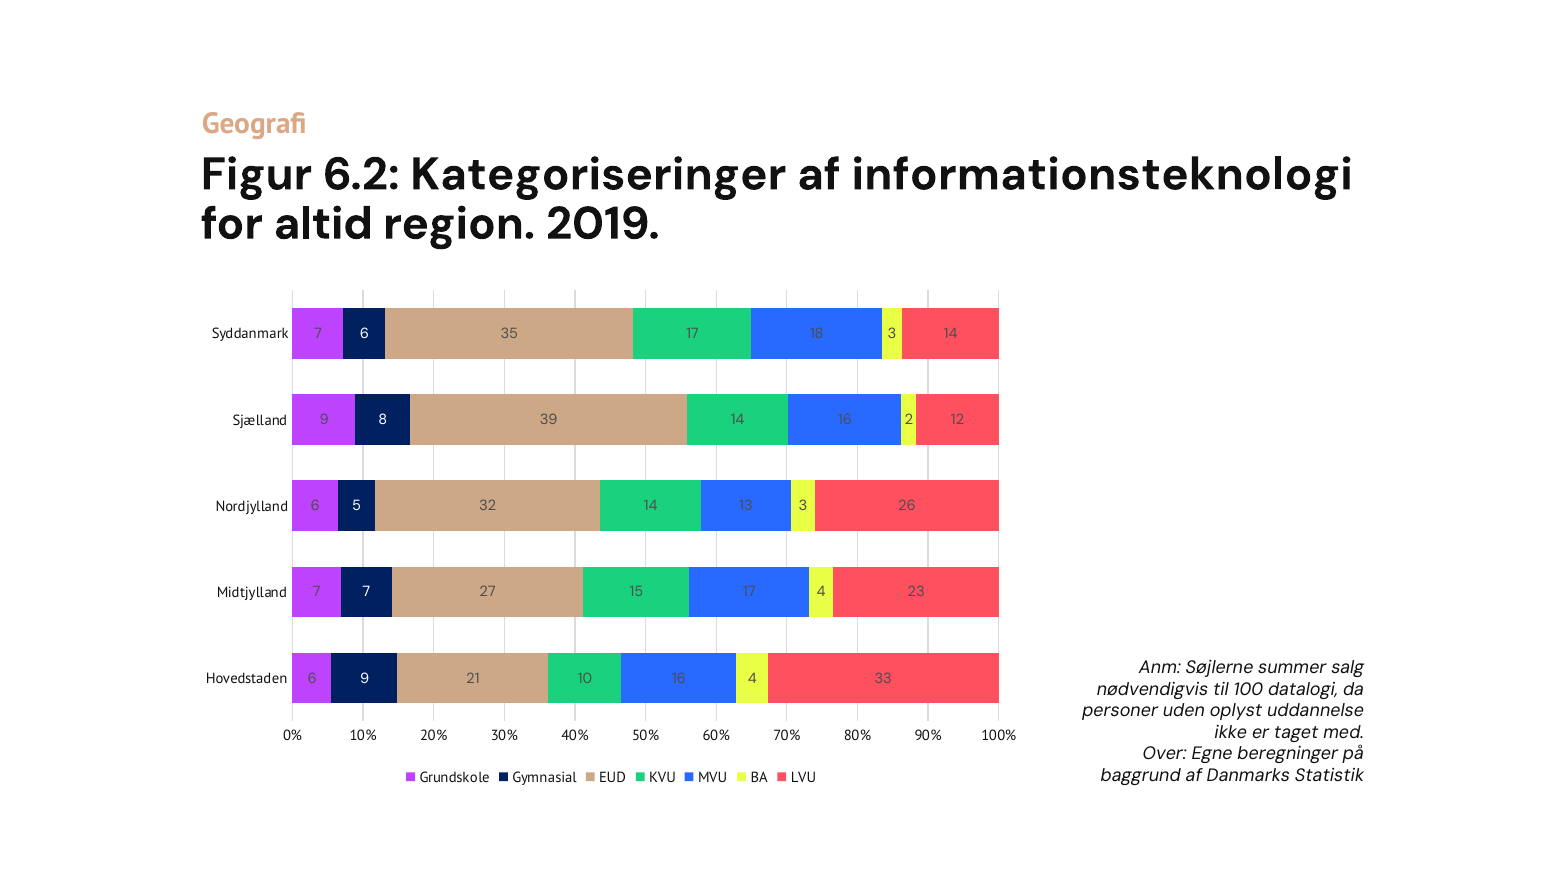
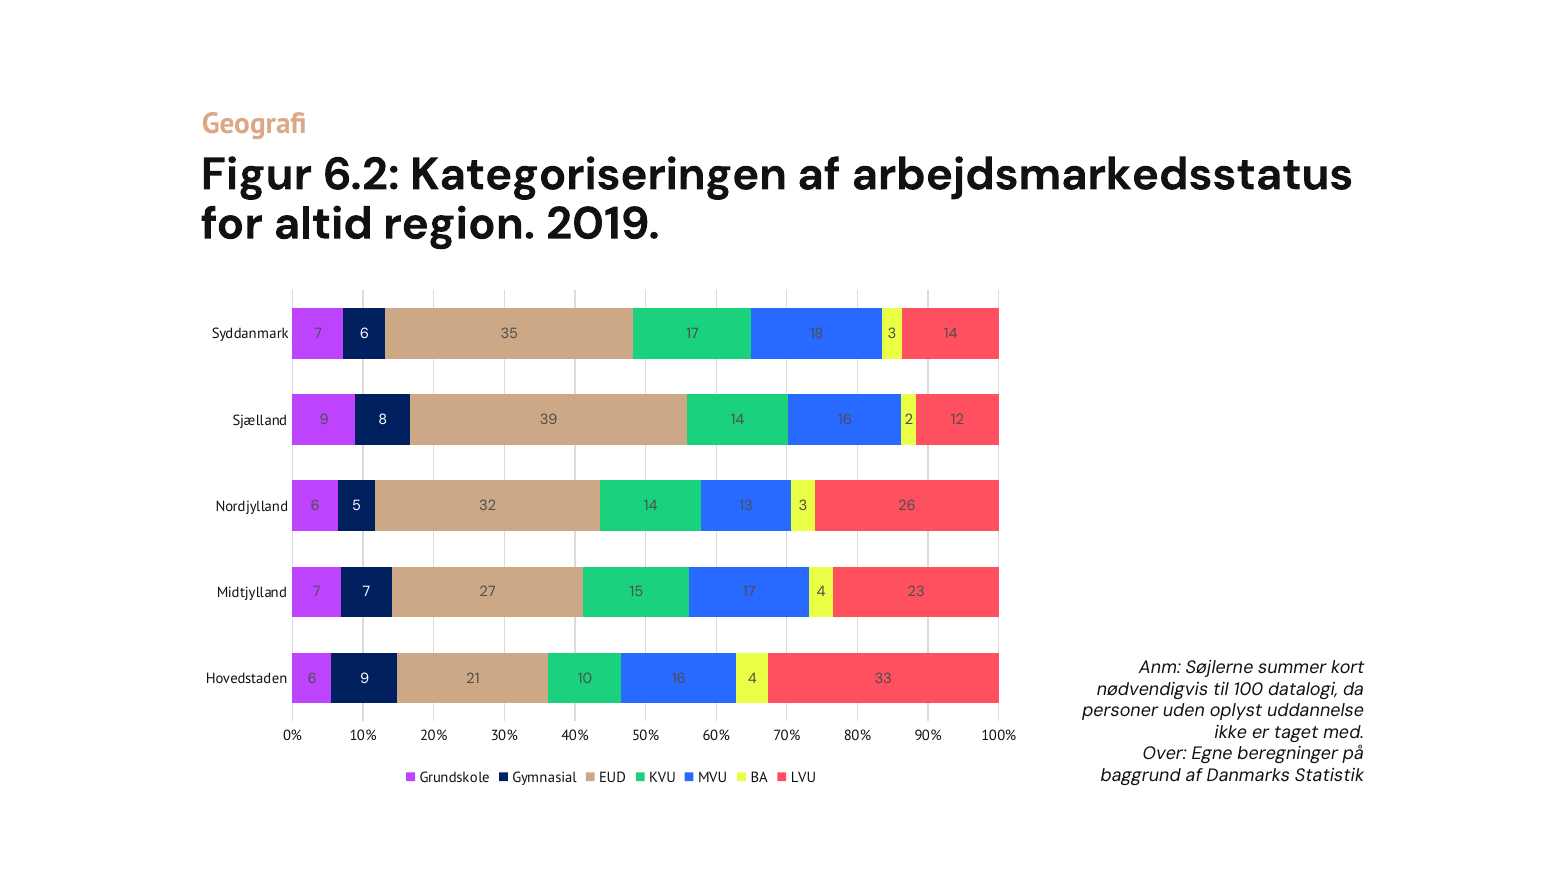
Kategoriseringer: Kategoriseringer -> Kategoriseringen
informationsteknologi: informationsteknologi -> arbejdsmarkedsstatus
salg: salg -> kort
